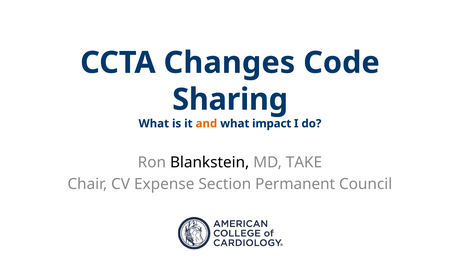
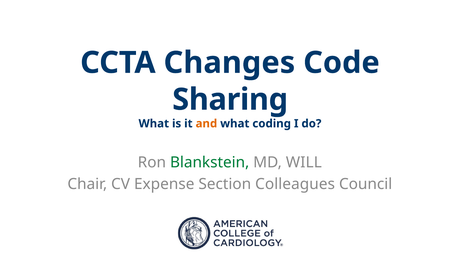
impact: impact -> coding
Blankstein colour: black -> green
TAKE: TAKE -> WILL
Permanent: Permanent -> Colleagues
